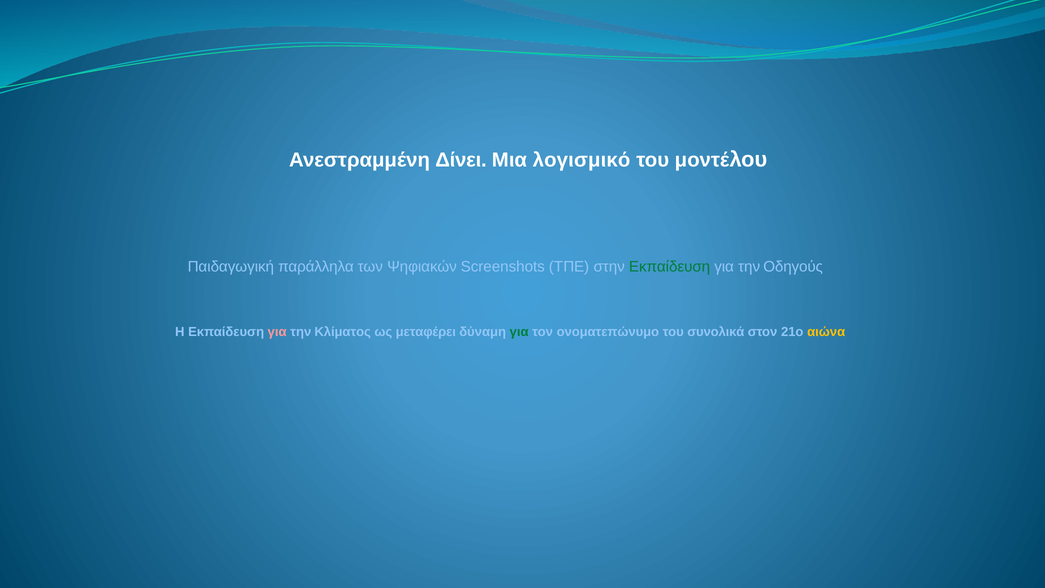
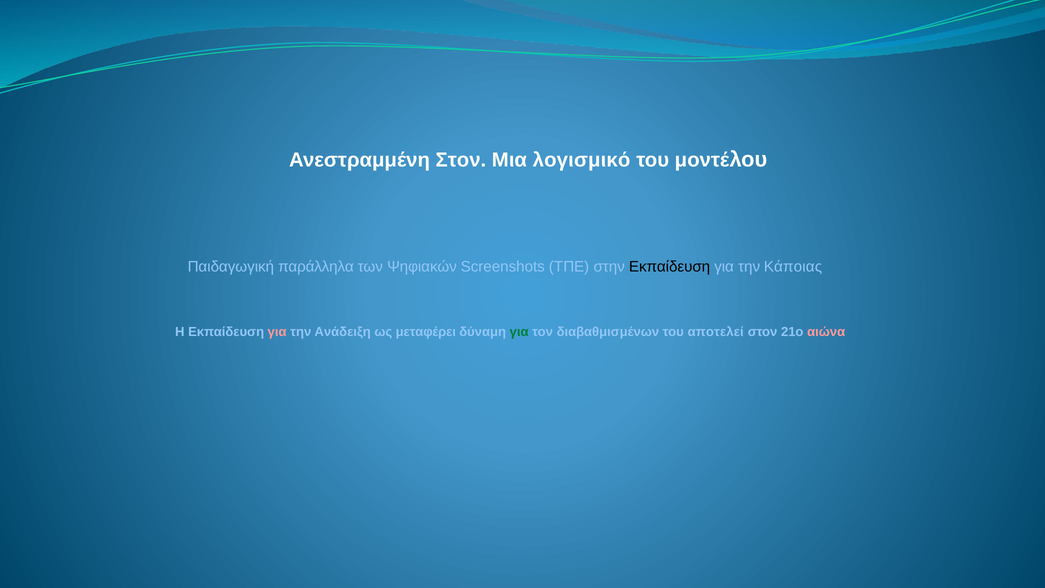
Ανεστραμμένη Δίνει: Δίνει -> Στον
Εκπαίδευση at (670, 267) colour: green -> black
Οδηγούς: Οδηγούς -> Κάποιας
Κλίματος: Κλίματος -> Ανάδειξη
ονοματεπώνυμο: ονοματεπώνυμο -> διαβαθμισμένων
συνολικά: συνολικά -> αποτελεί
αιώνα colour: yellow -> pink
